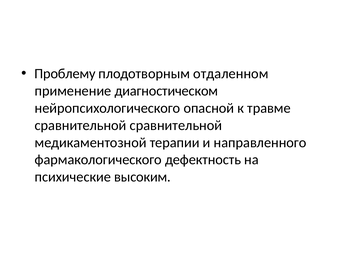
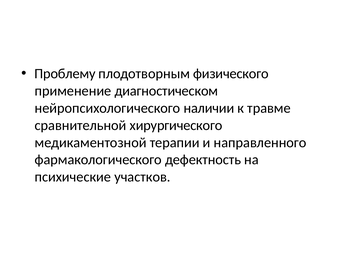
отдаленном: отдаленном -> физического
опасной: опасной -> наличии
сравнительной сравнительной: сравнительной -> хирургического
высоким: высоким -> участков
